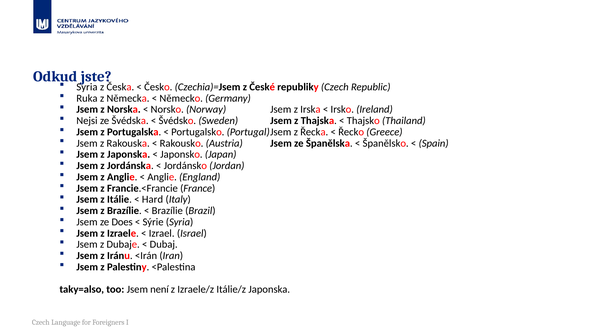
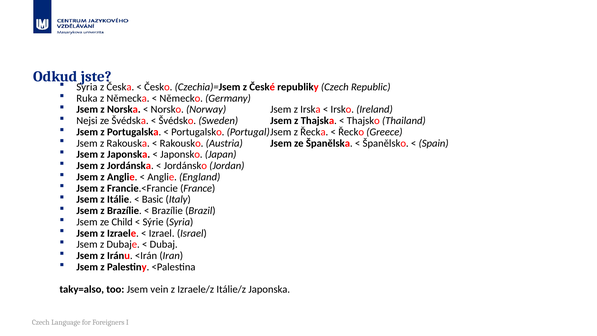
Hard: Hard -> Basic
Does: Does -> Child
není: není -> vein
